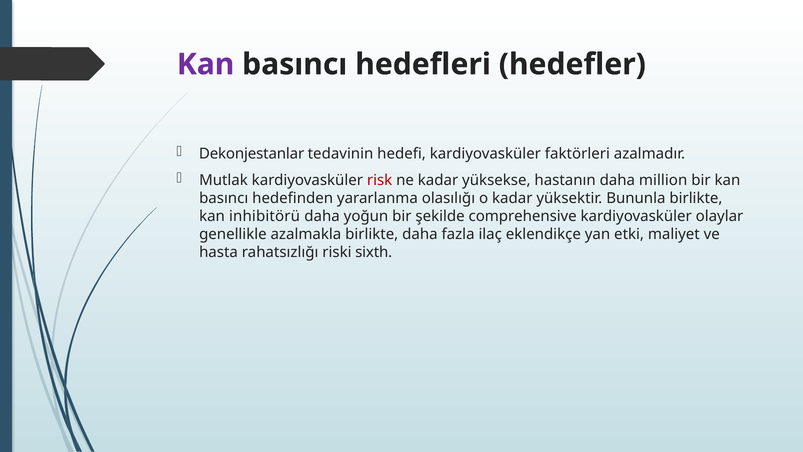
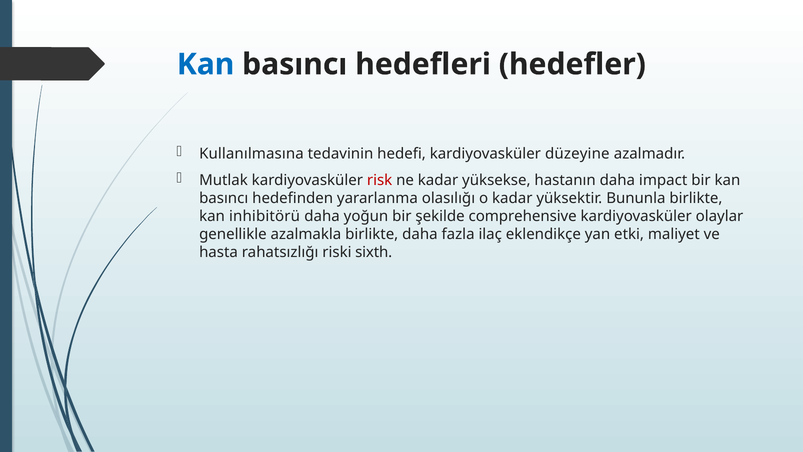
Kan at (206, 64) colour: purple -> blue
Dekonjestanlar: Dekonjestanlar -> Kullanılmasına
faktörleri: faktörleri -> düzeyine
million: million -> impact
